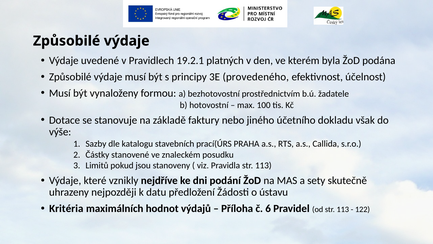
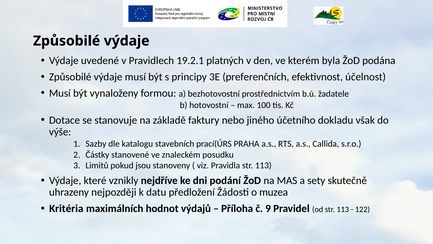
provedeného: provedeného -> preferenčních
ústavu: ústavu -> muzea
6: 6 -> 9
